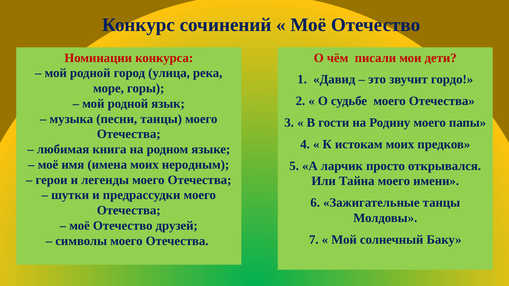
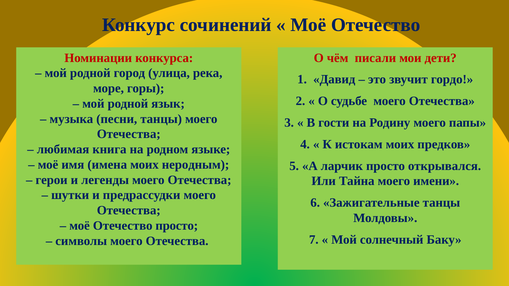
Отечество друзей: друзей -> просто
